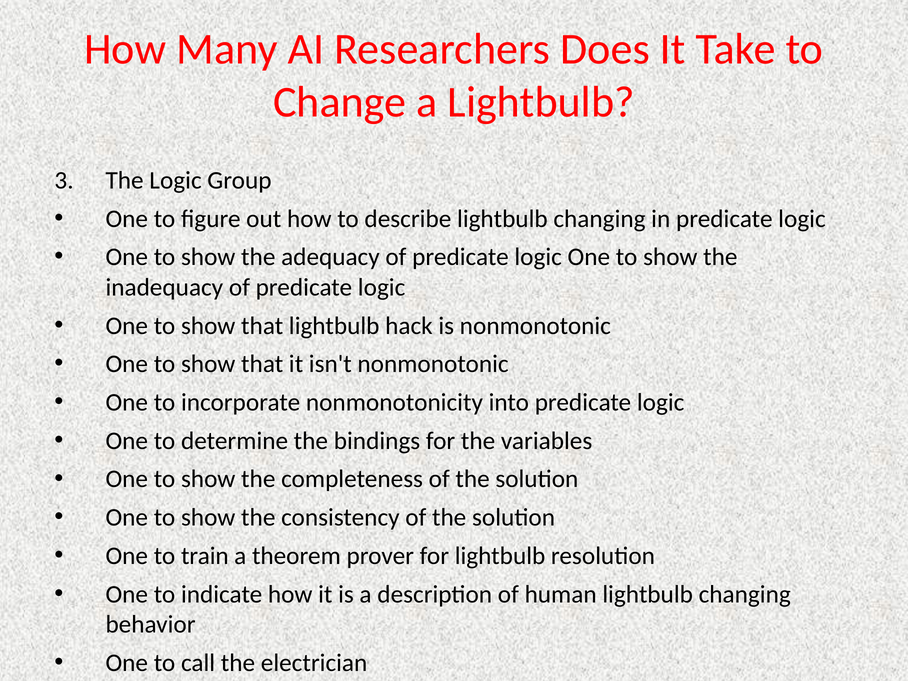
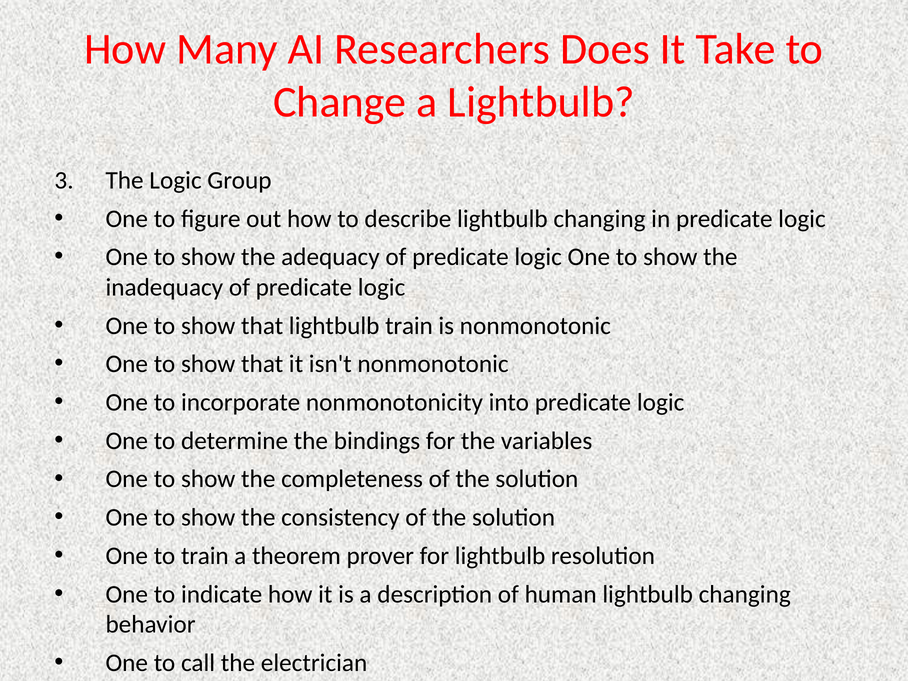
lightbulb hack: hack -> train
